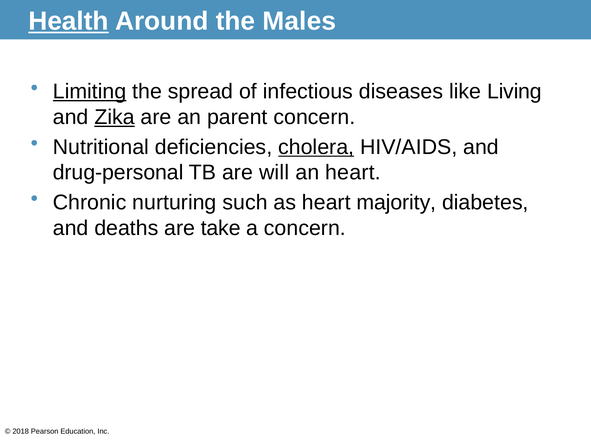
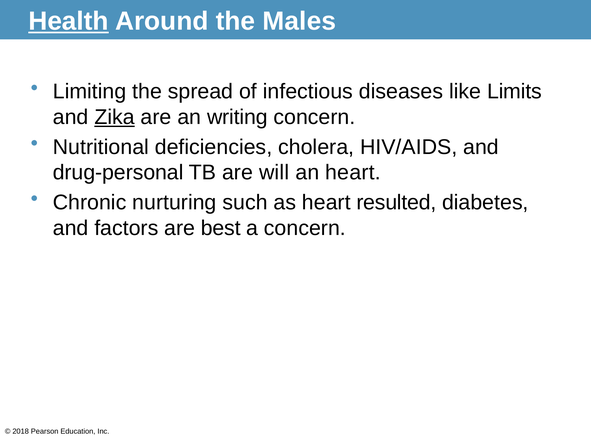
Limiting underline: present -> none
Living: Living -> Limits
parent: parent -> writing
cholera underline: present -> none
majority: majority -> resulted
deaths: deaths -> factors
take: take -> best
